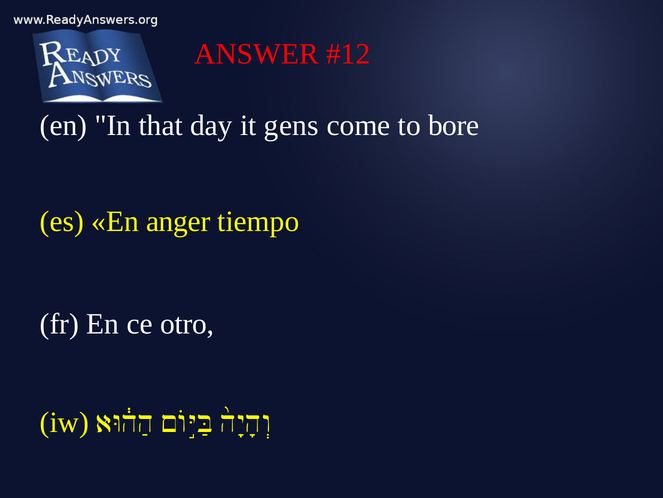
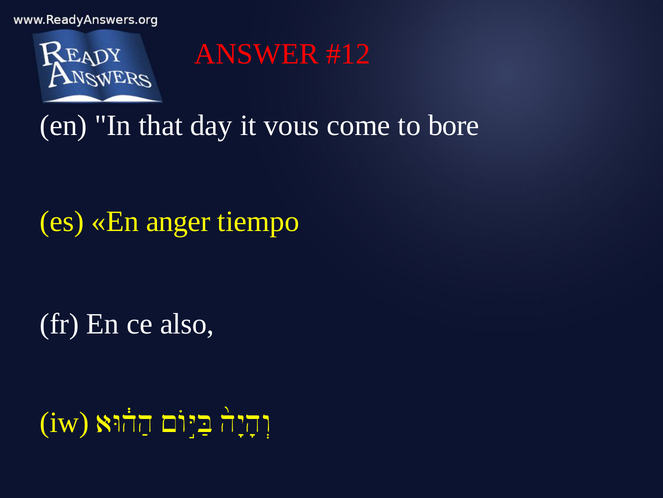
gens: gens -> vous
otro: otro -> also
